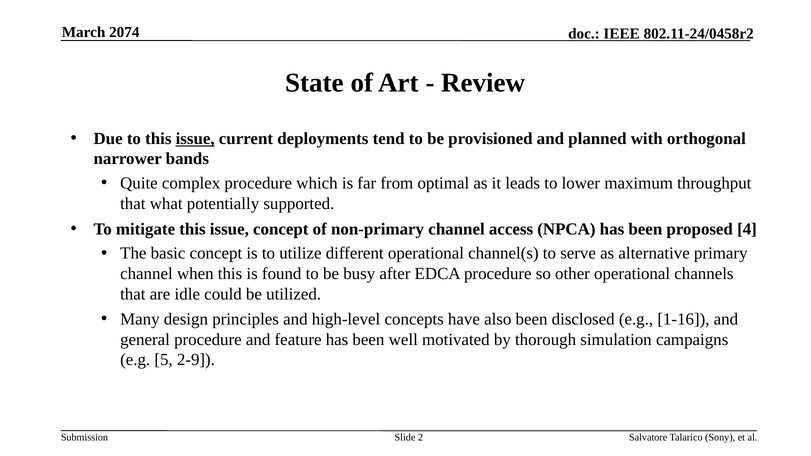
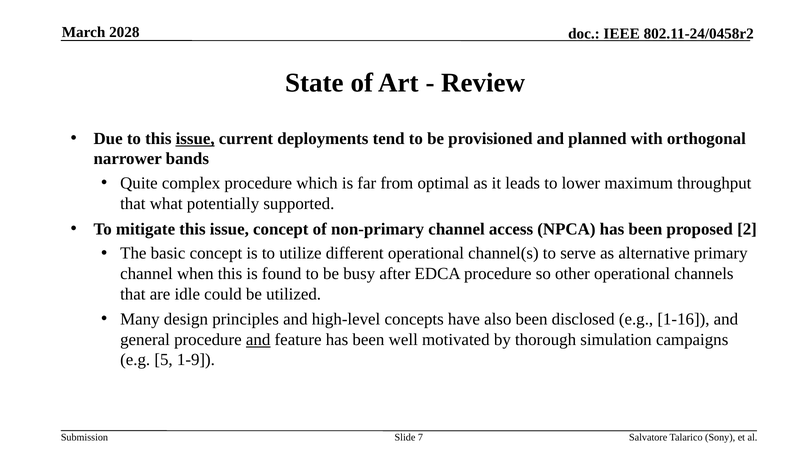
2074: 2074 -> 2028
4: 4 -> 2
and at (258, 340) underline: none -> present
2-9: 2-9 -> 1-9
2: 2 -> 7
